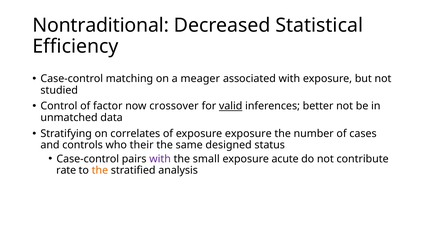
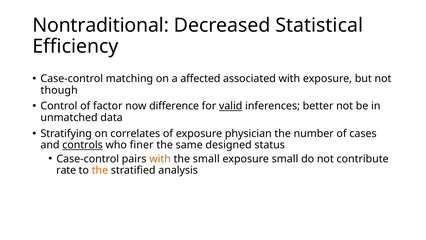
meager: meager -> affected
studied: studied -> though
crossover: crossover -> difference
exposure exposure: exposure -> physician
controls underline: none -> present
their: their -> finer
with at (160, 159) colour: purple -> orange
exposure acute: acute -> small
